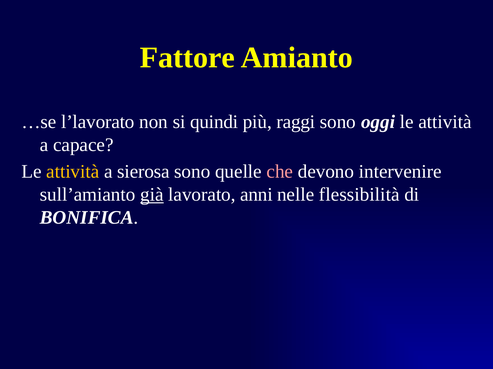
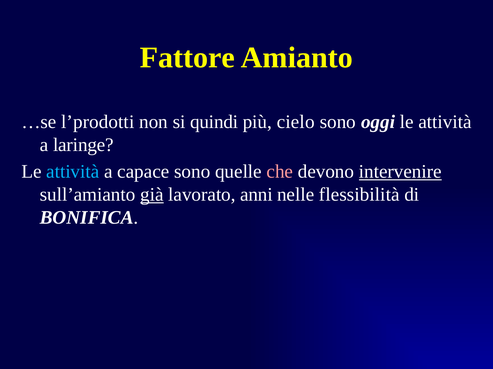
l’lavorato: l’lavorato -> l’prodotti
raggi: raggi -> cielo
capace: capace -> laringe
attività at (73, 172) colour: yellow -> light blue
sierosa: sierosa -> capace
intervenire underline: none -> present
